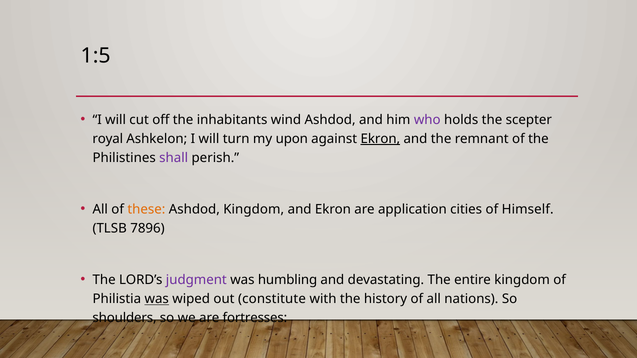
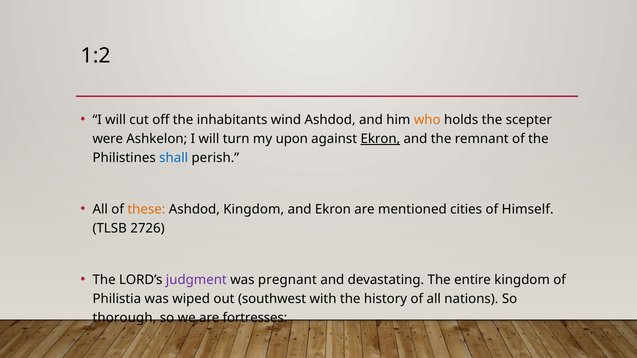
1:5: 1:5 -> 1:2
who colour: purple -> orange
royal: royal -> were
shall colour: purple -> blue
application: application -> mentioned
7896: 7896 -> 2726
humbling: humbling -> pregnant
was at (157, 299) underline: present -> none
constitute: constitute -> southwest
shoulders: shoulders -> thorough
